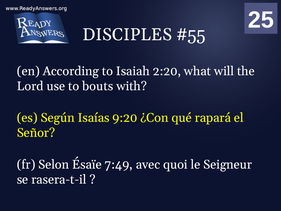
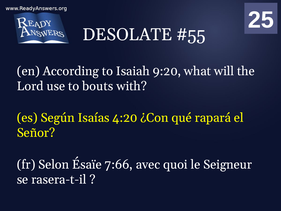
DISCIPLES: DISCIPLES -> DESOLATE
2:20: 2:20 -> 9:20
9:20: 9:20 -> 4:20
7:49: 7:49 -> 7:66
